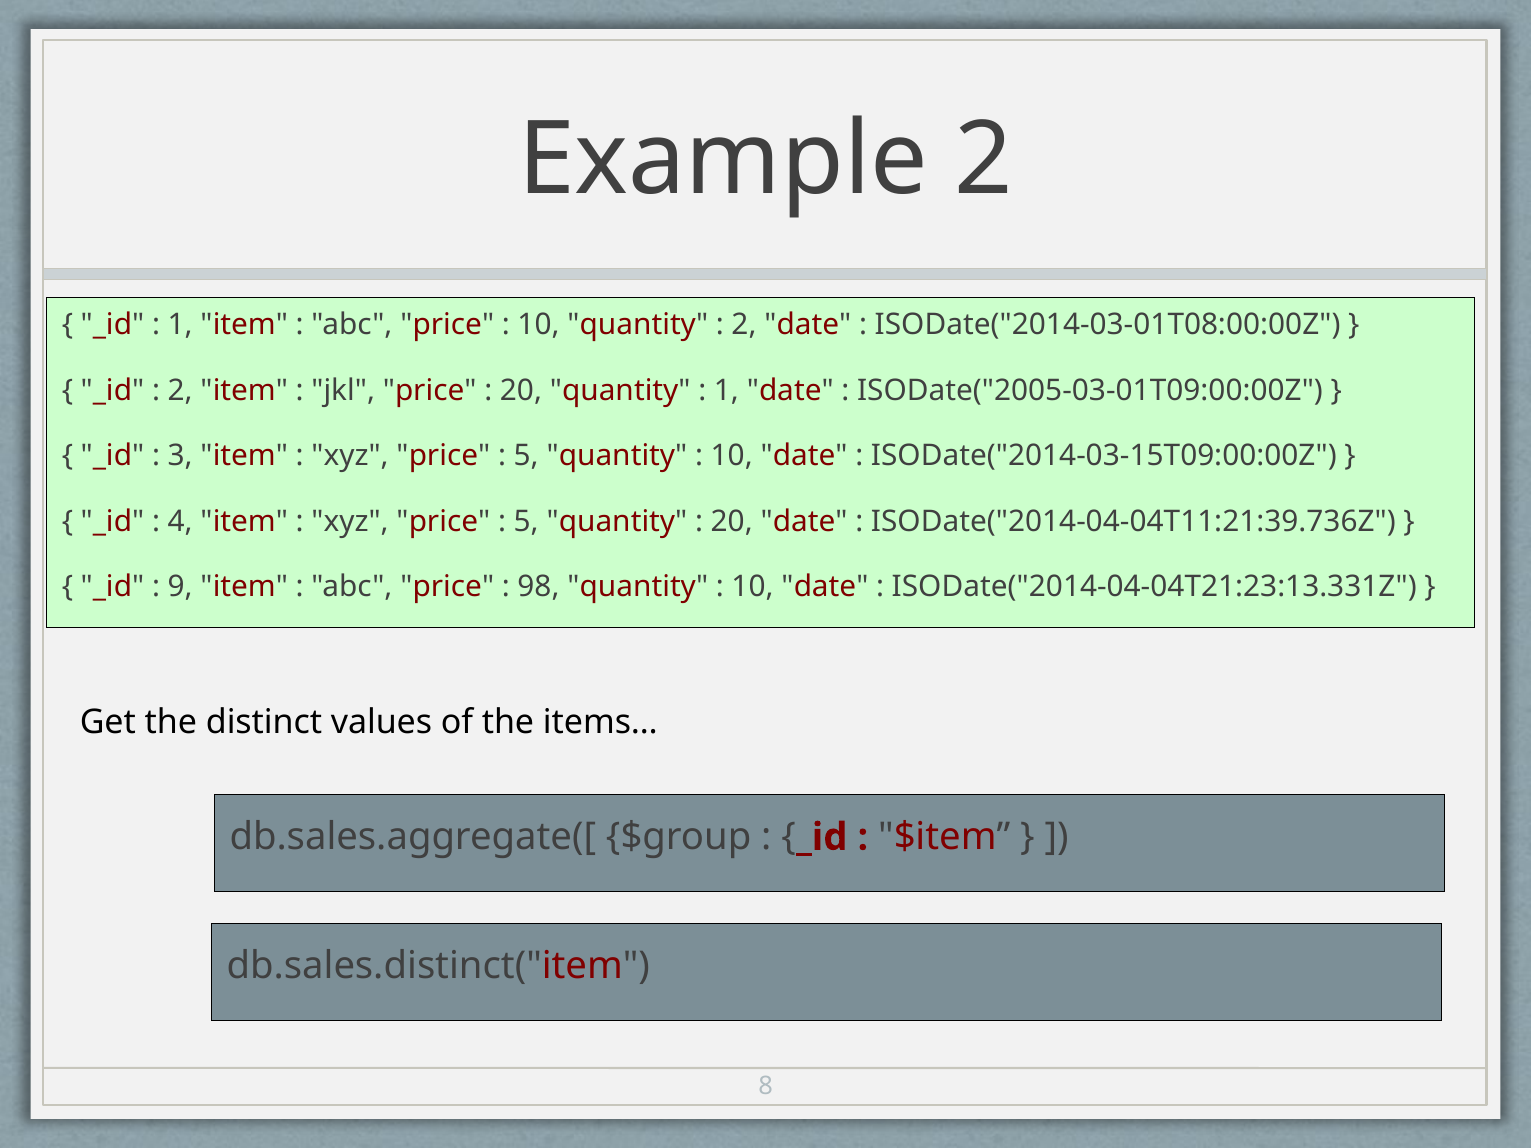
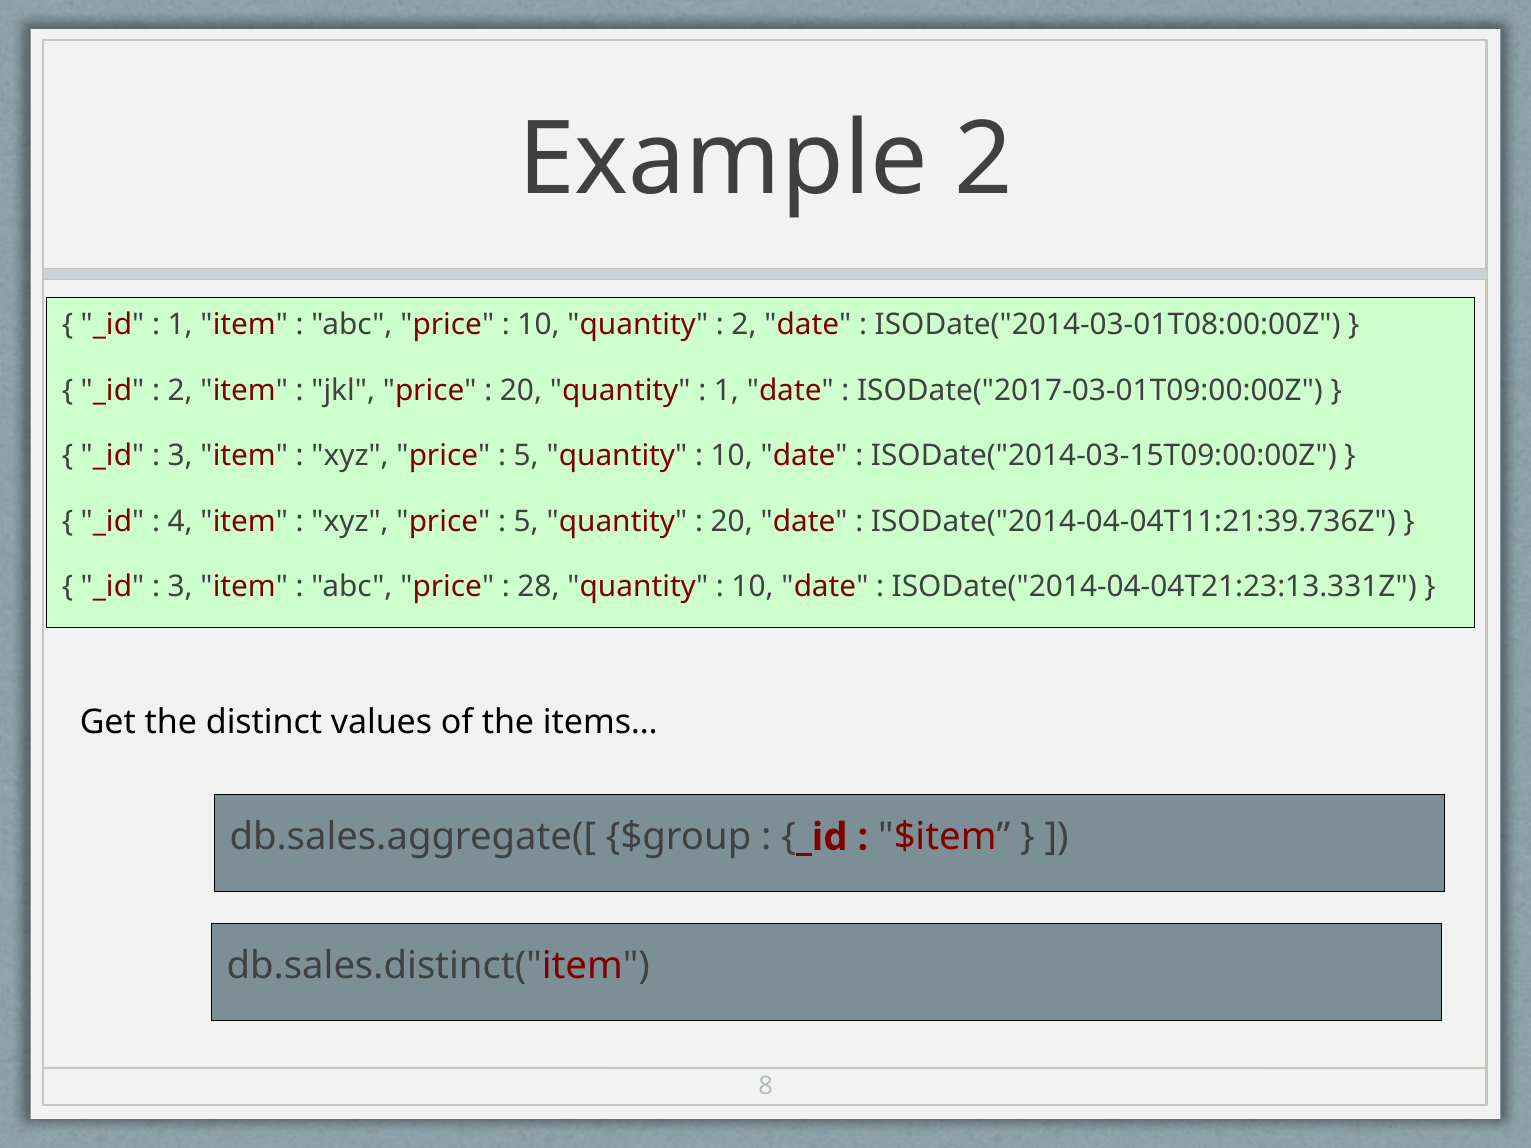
ISODate("2005-03-01T09:00:00Z: ISODate("2005-03-01T09:00:00Z -> ISODate("2017-03-01T09:00:00Z
9 at (180, 587): 9 -> 3
98: 98 -> 28
